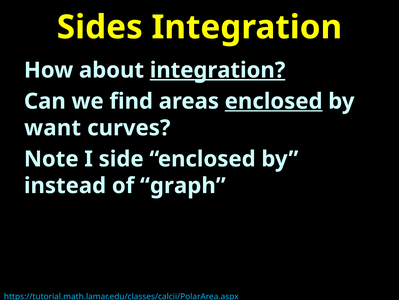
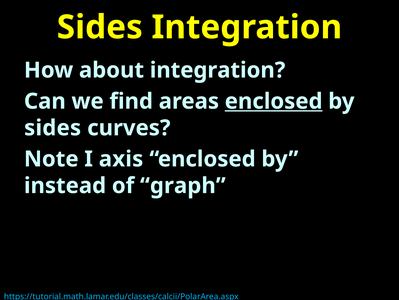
integration at (218, 70) underline: present -> none
want at (53, 128): want -> sides
side: side -> axis
